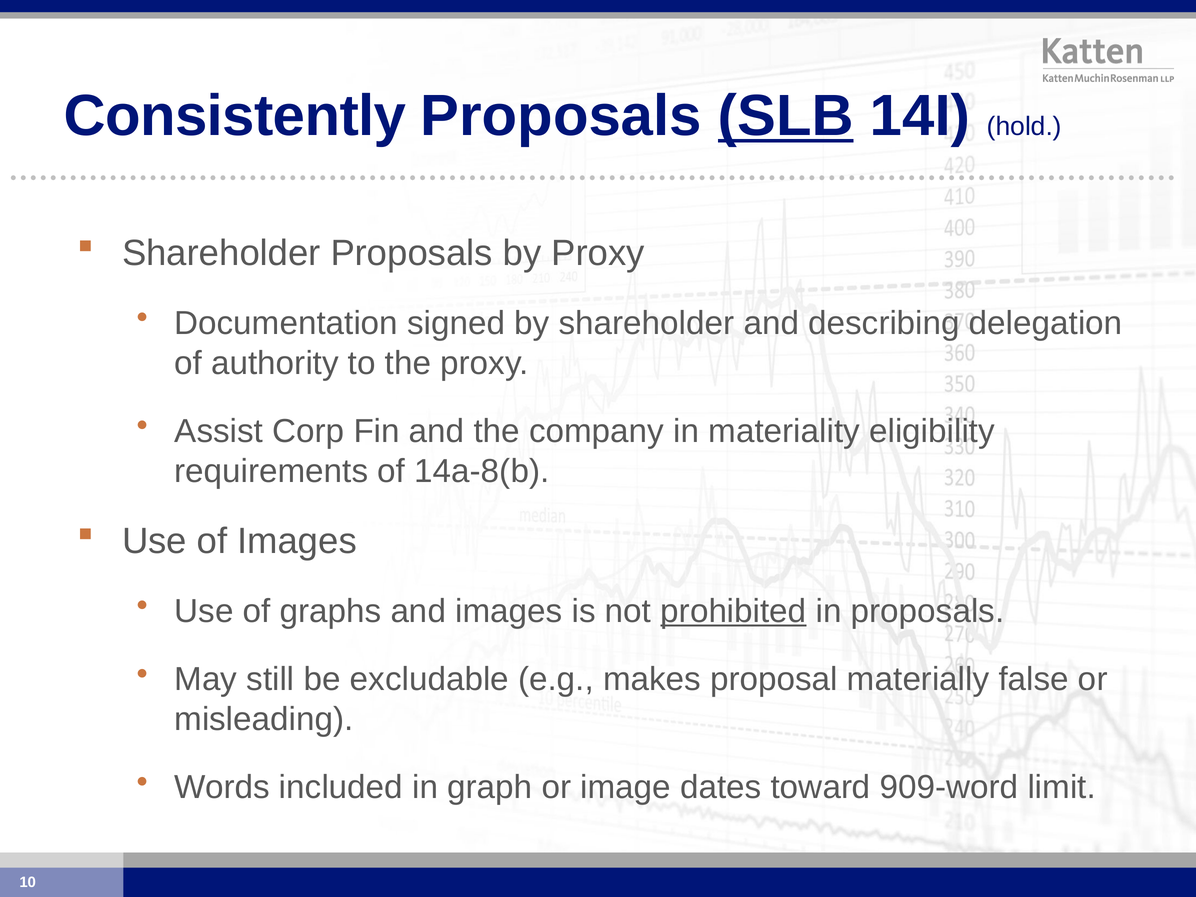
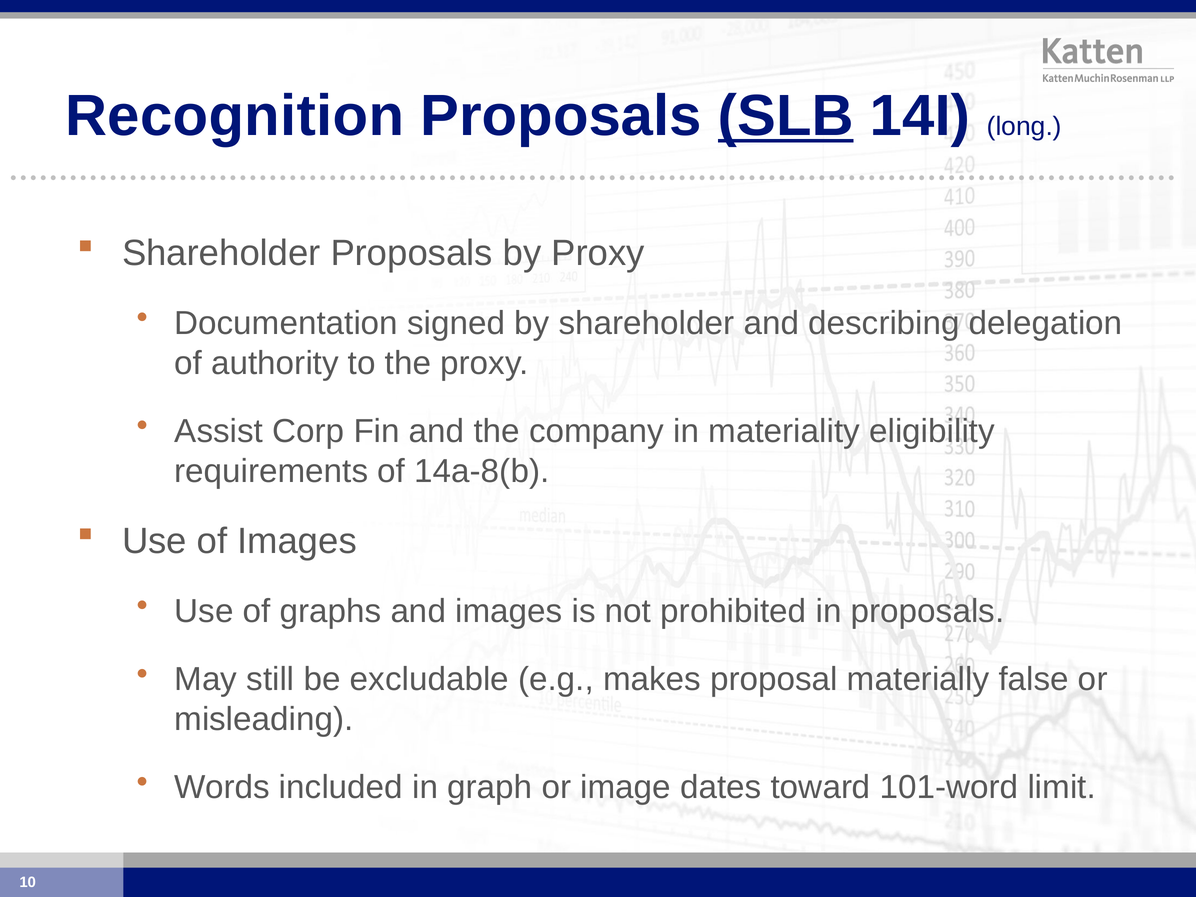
Consistently: Consistently -> Recognition
hold: hold -> long
prohibited underline: present -> none
909-word: 909-word -> 101-word
